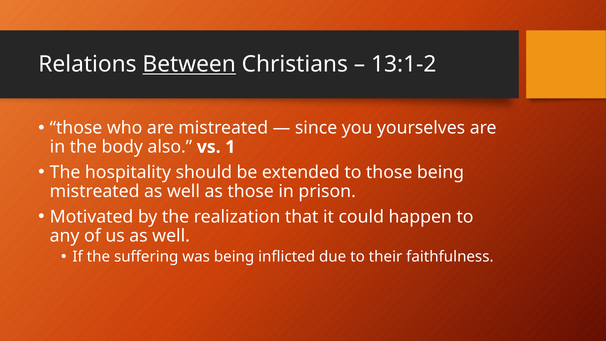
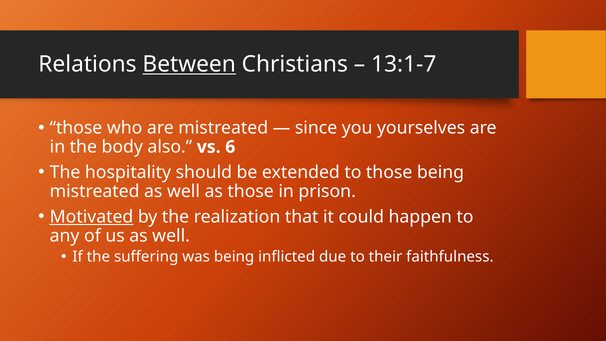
13:1-2: 13:1-2 -> 13:1-7
1: 1 -> 6
Motivated underline: none -> present
